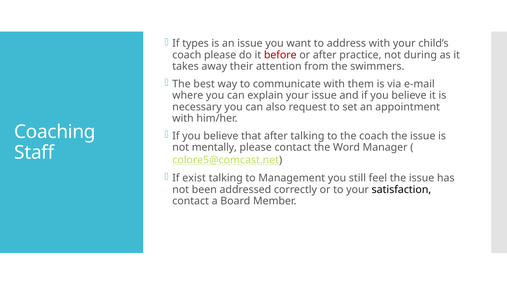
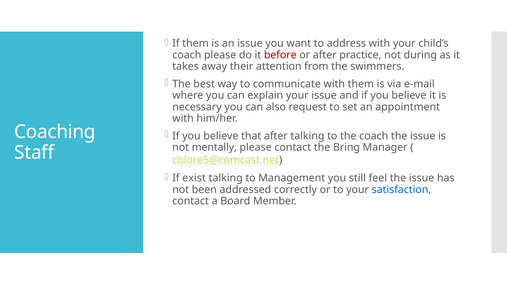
If types: types -> them
Word: Word -> Bring
satisfaction colour: black -> blue
